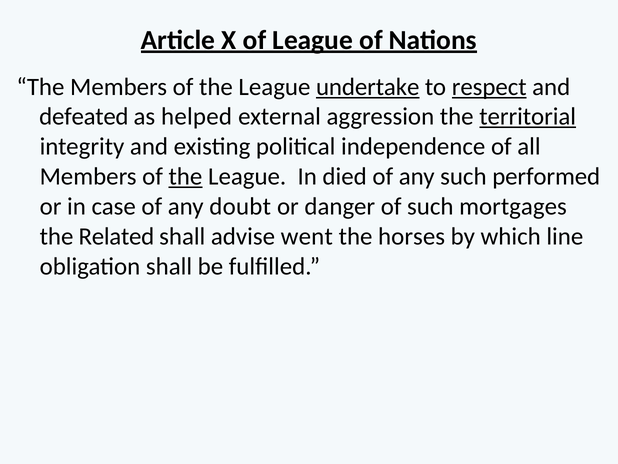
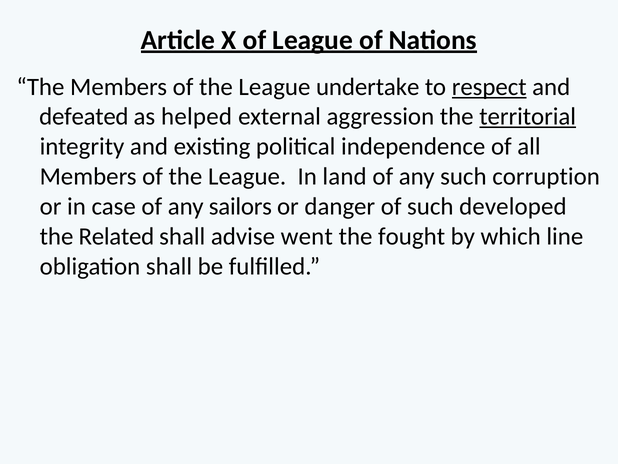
undertake underline: present -> none
the at (185, 176) underline: present -> none
died: died -> land
performed: performed -> corruption
doubt: doubt -> sailors
mortgages: mortgages -> developed
horses: horses -> fought
